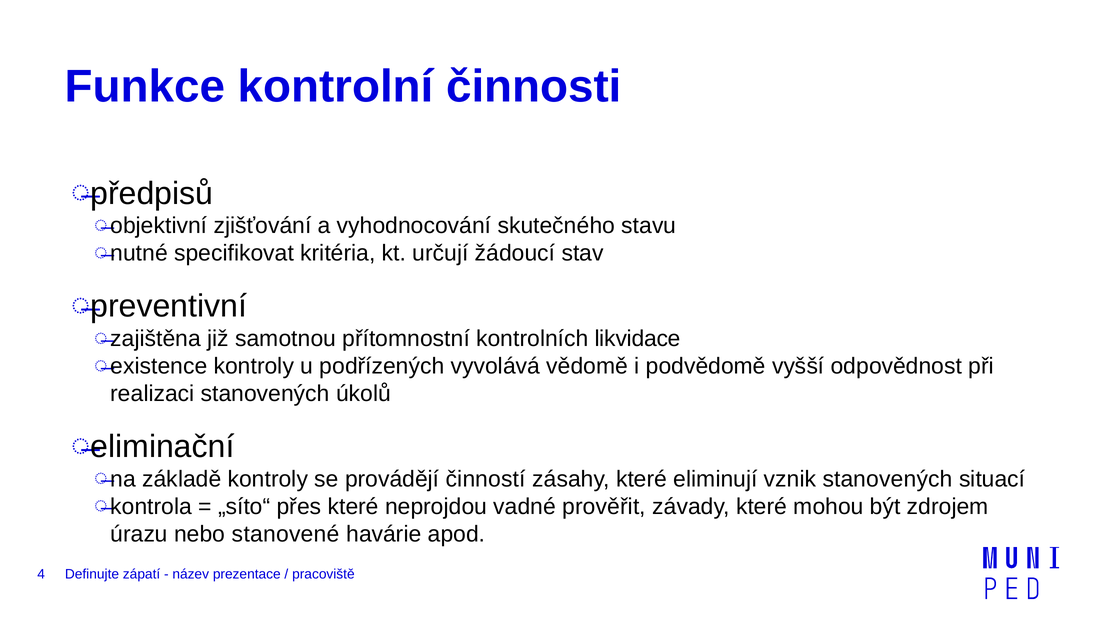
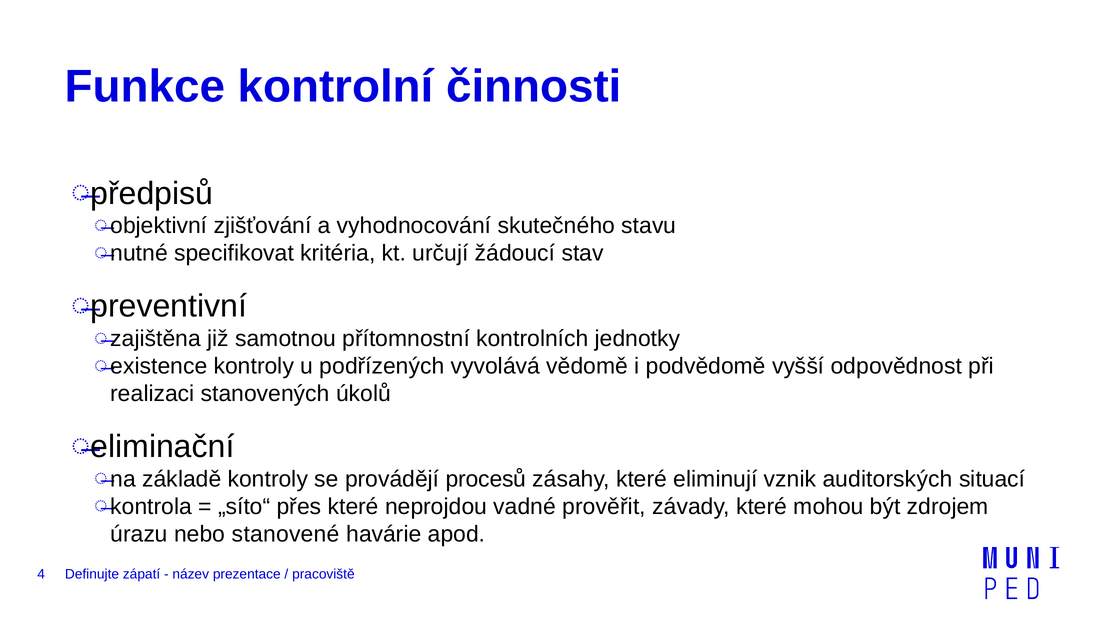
likvidace: likvidace -> jednotky
činností: činností -> procesů
vznik stanovených: stanovených -> auditorských
